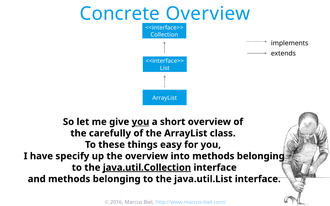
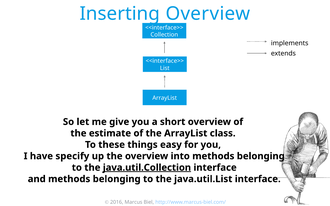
Concrete: Concrete -> Inserting
you at (141, 122) underline: present -> none
carefully: carefully -> estimate
